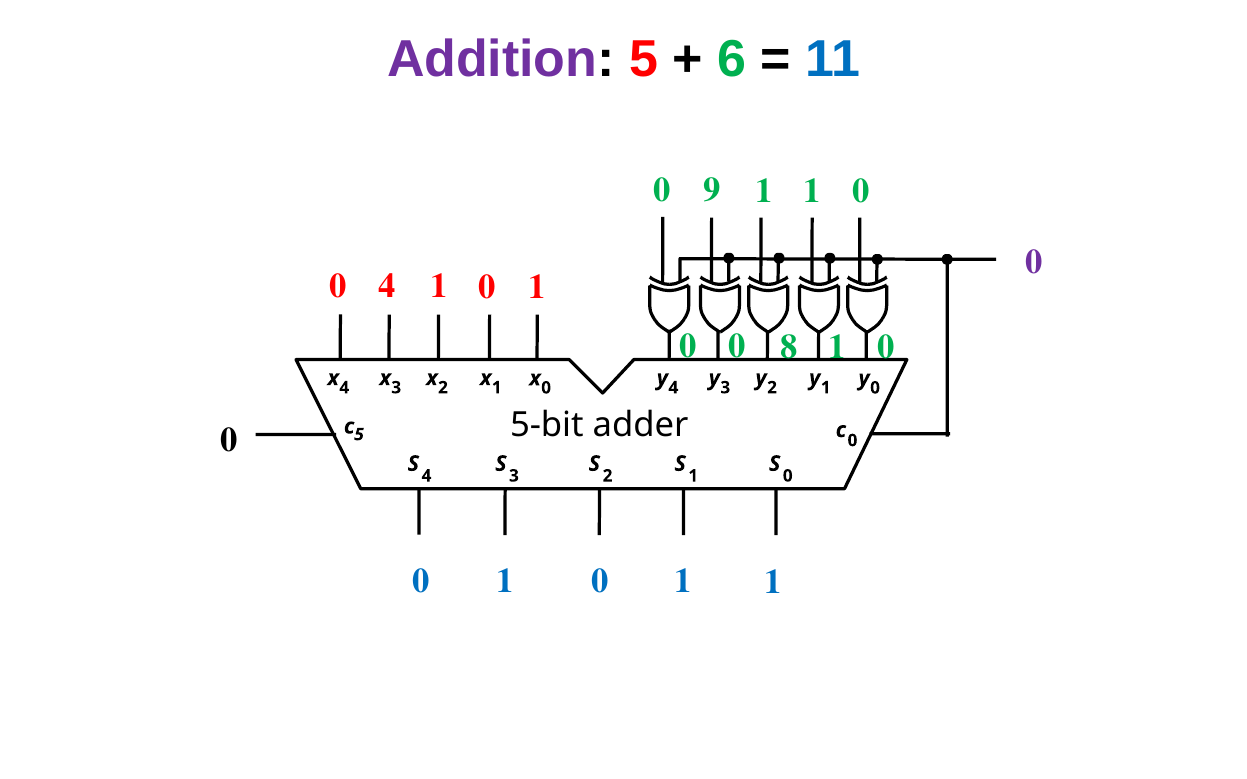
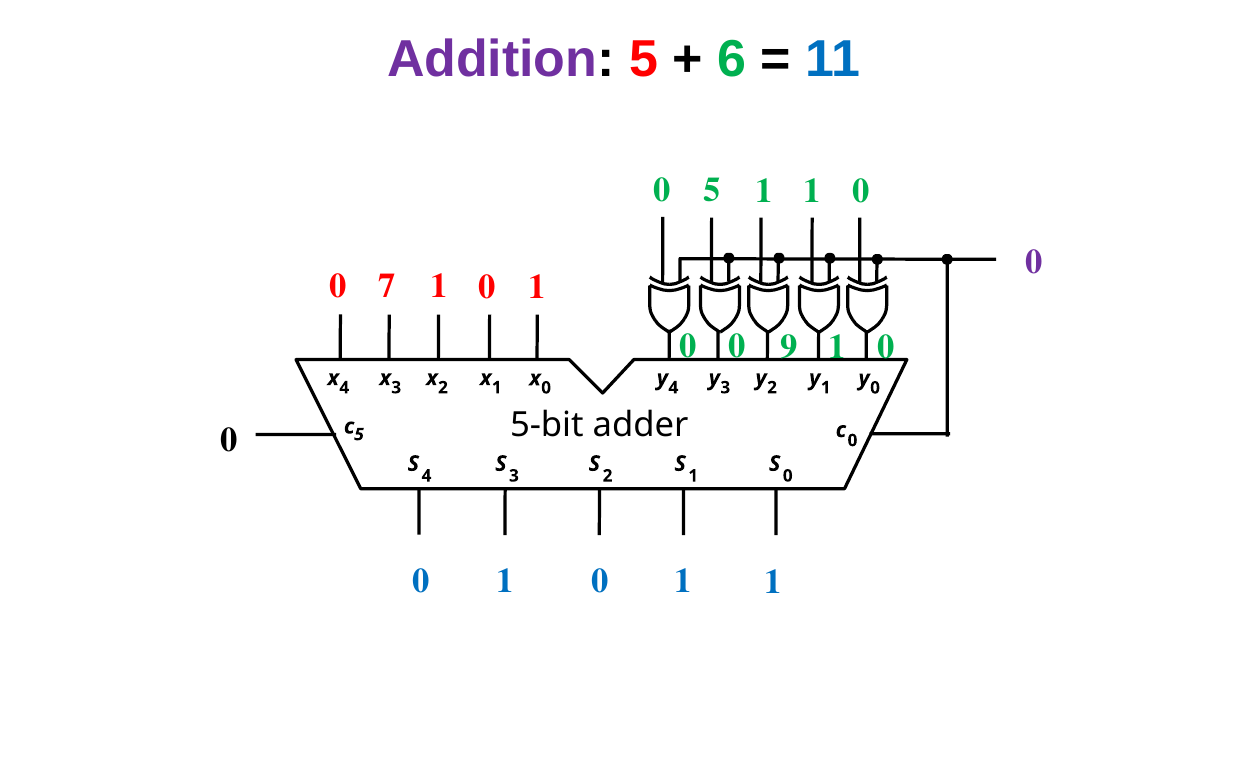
0 9: 9 -> 5
0 4: 4 -> 7
8: 8 -> 9
